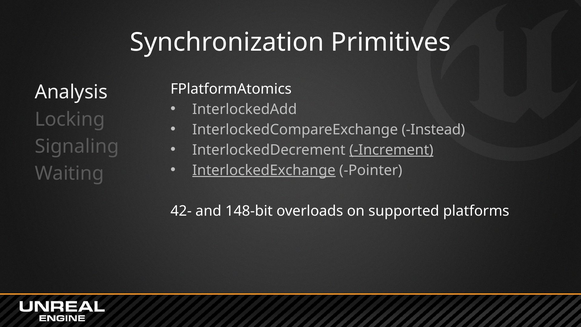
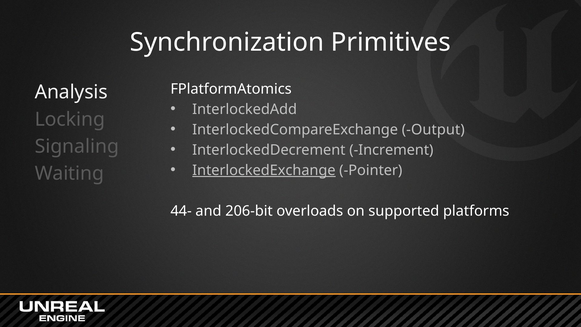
Instead: Instead -> Output
Increment underline: present -> none
42-: 42- -> 44-
148-bit: 148-bit -> 206-bit
